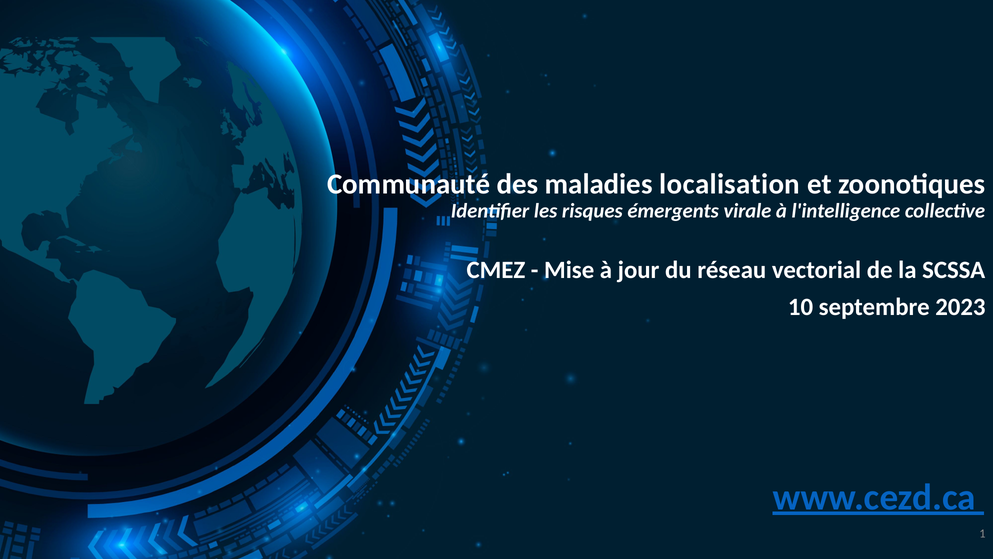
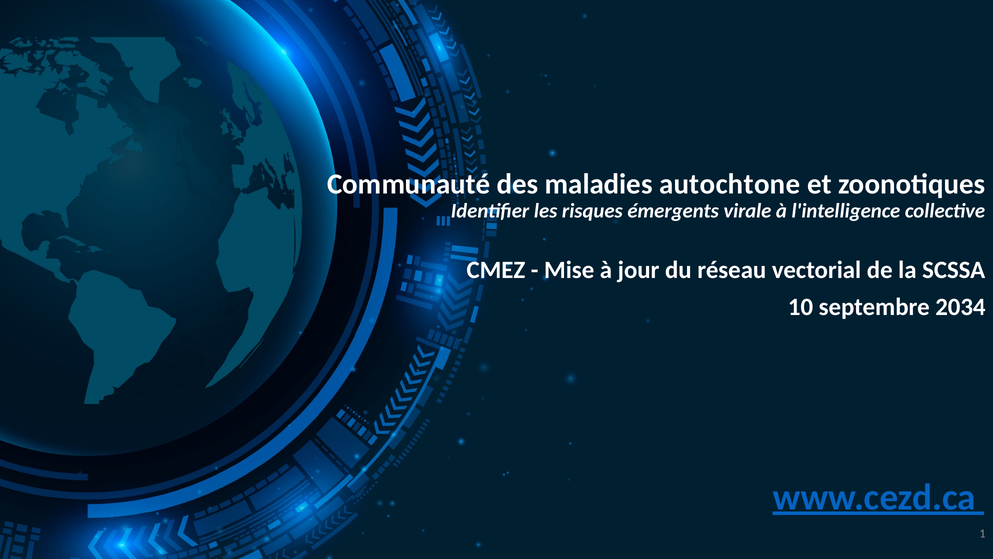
localisation: localisation -> autochtone
2023: 2023 -> 2034
